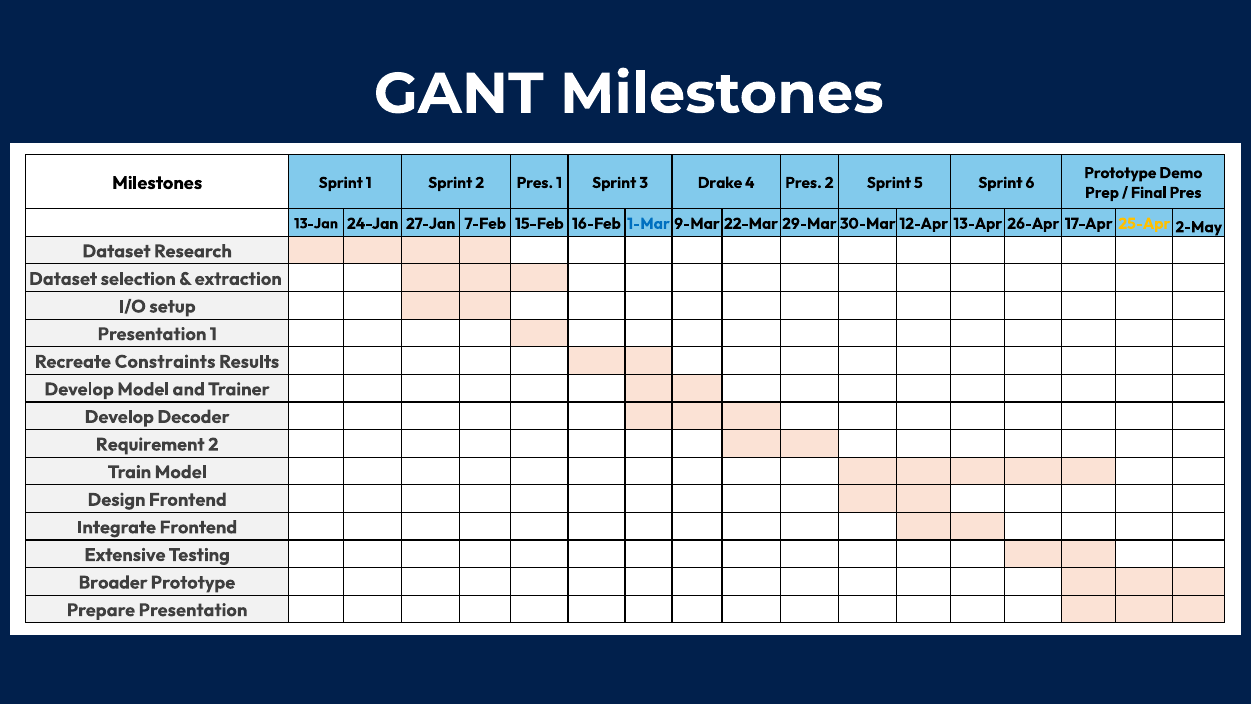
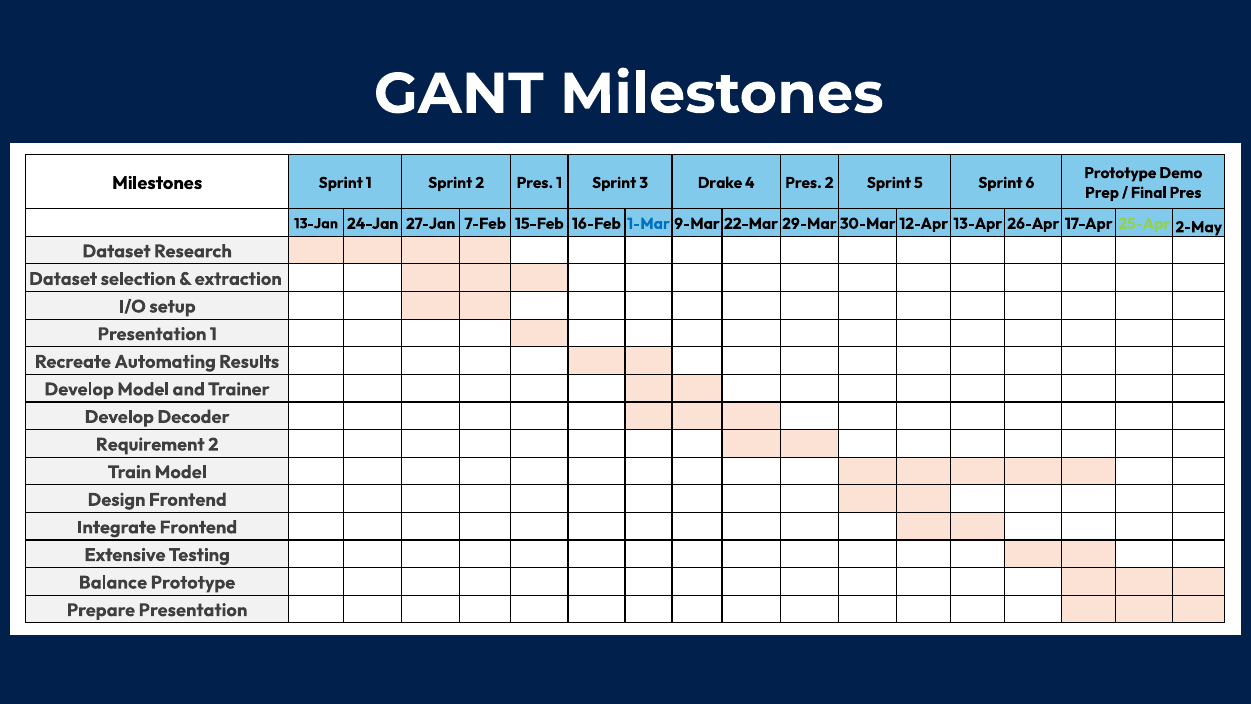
25-Apr colour: yellow -> light green
Constraints: Constraints -> Automating
Broader: Broader -> Balance
